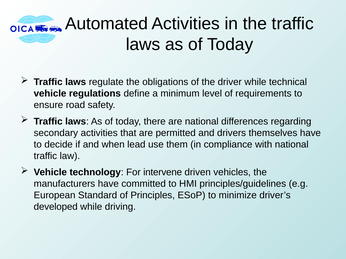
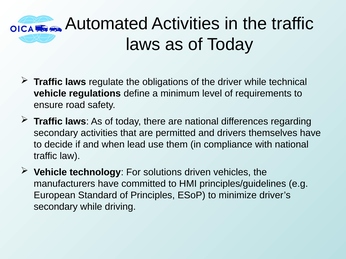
intervene: intervene -> solutions
developed at (56, 207): developed -> secondary
